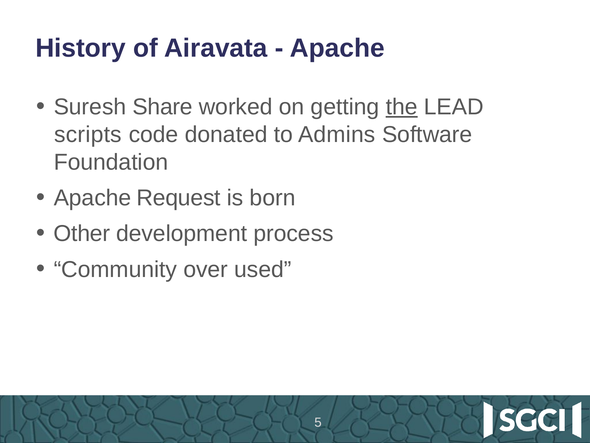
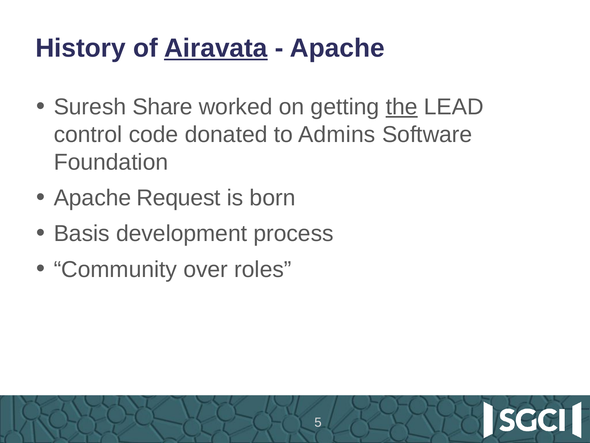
Airavata underline: none -> present
scripts: scripts -> control
Other: Other -> Basis
used: used -> roles
